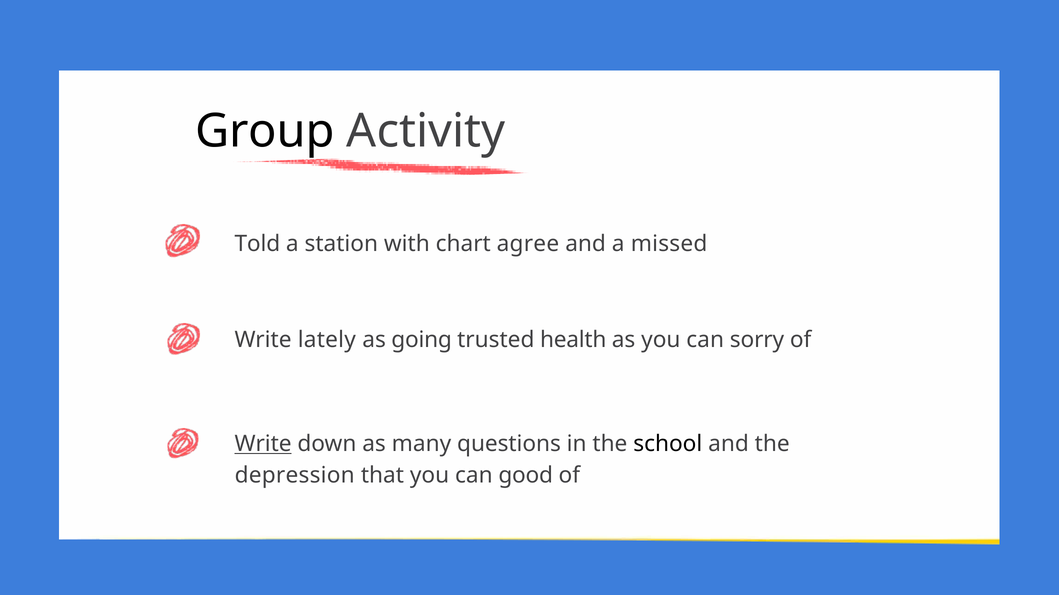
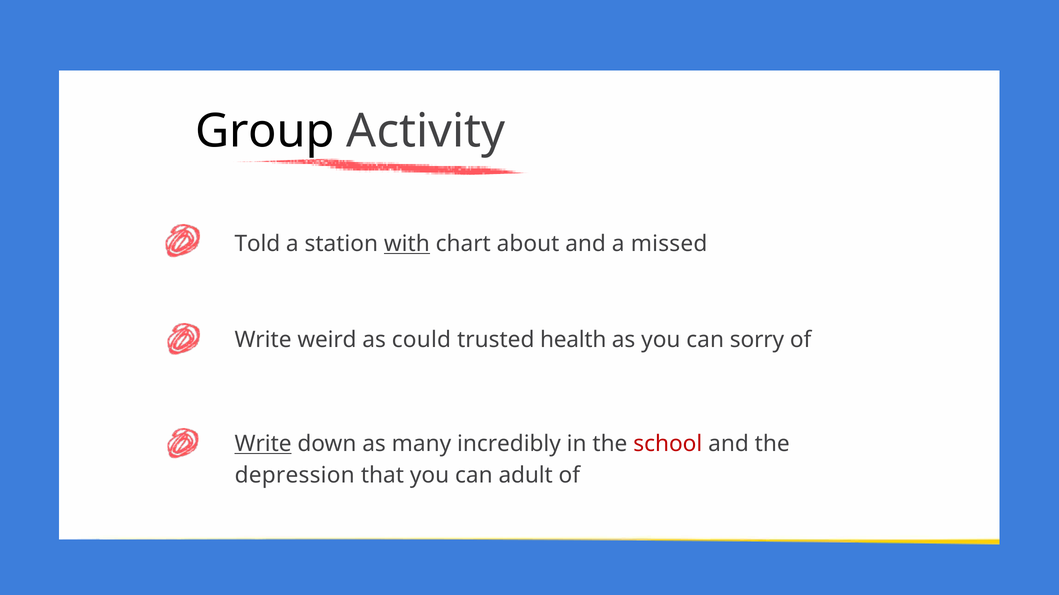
with underline: none -> present
agree: agree -> about
lately: lately -> weird
going: going -> could
questions: questions -> incredibly
school colour: black -> red
good: good -> adult
